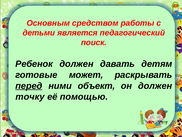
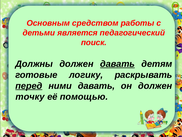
Ребенок: Ребенок -> Должны
давать at (117, 64) underline: none -> present
может: может -> логику
ними объект: объект -> давать
